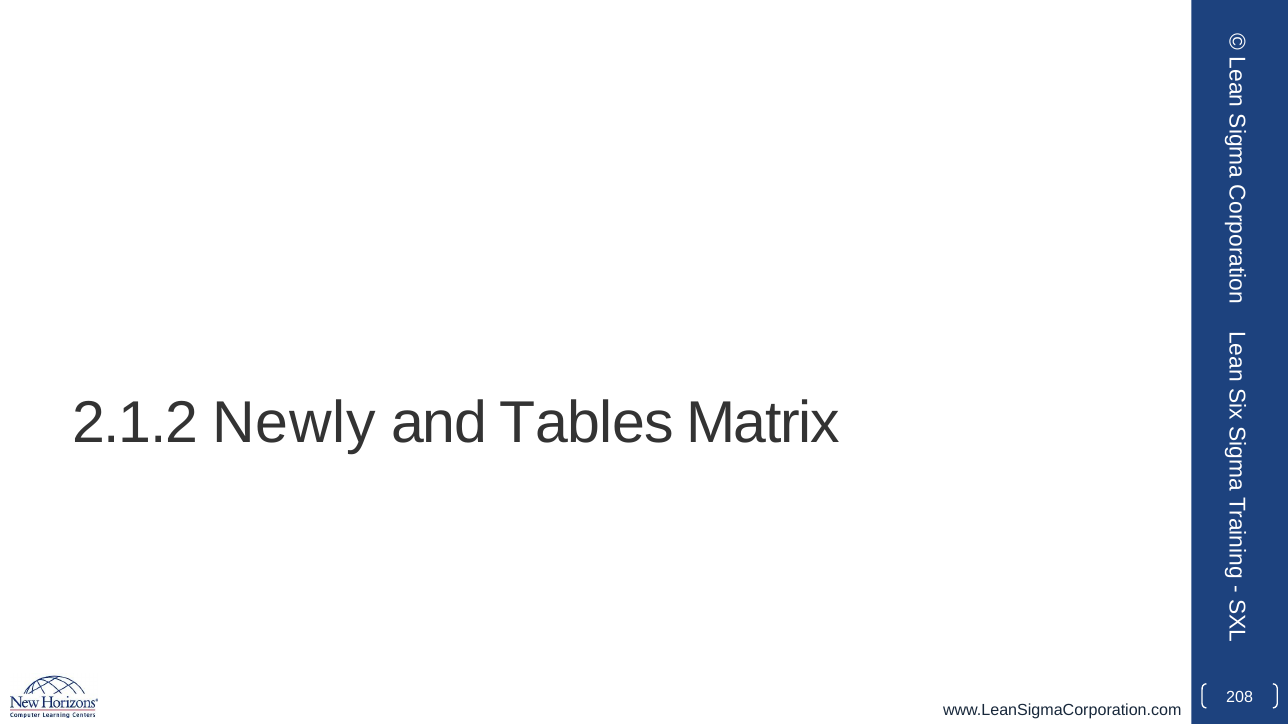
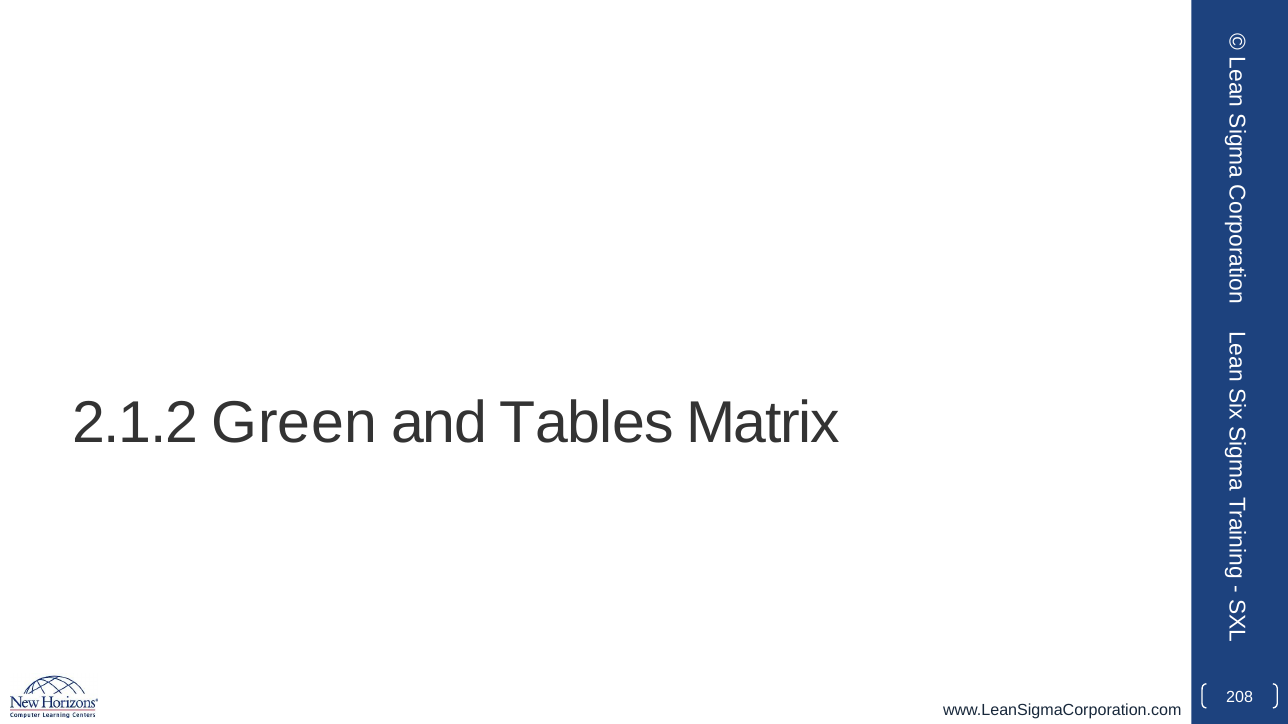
Newly: Newly -> Green
